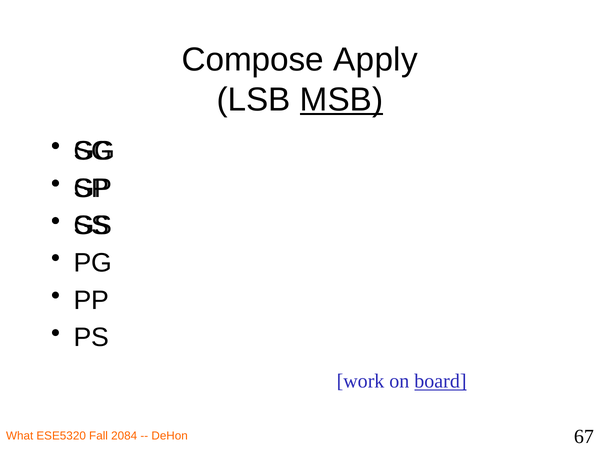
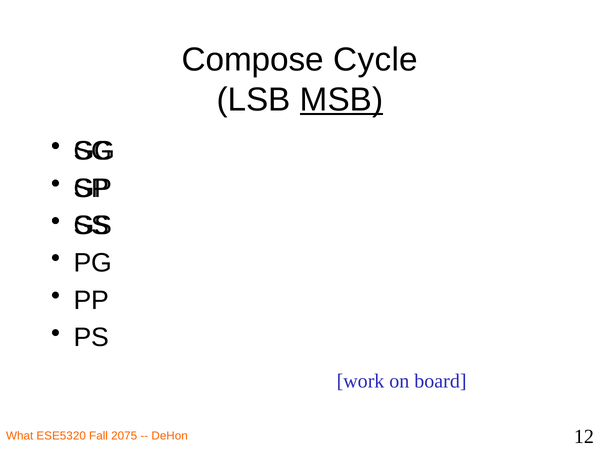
Apply: Apply -> Cycle
board underline: present -> none
2084: 2084 -> 2075
67: 67 -> 12
